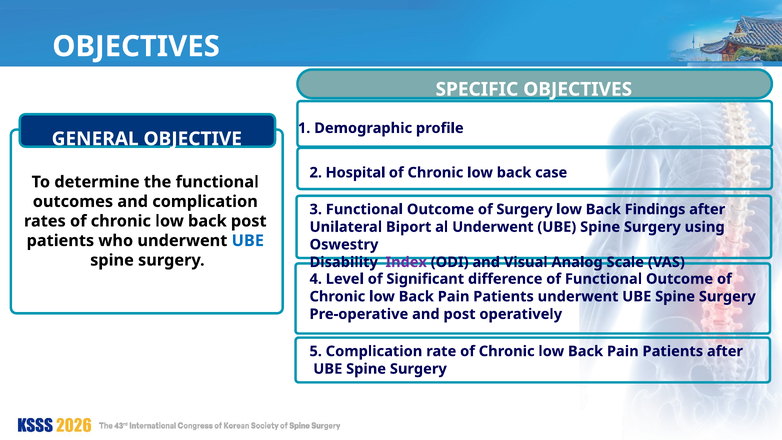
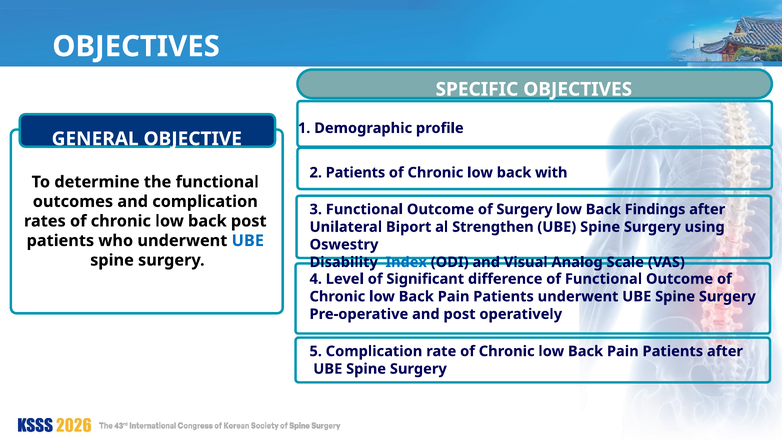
2 Hospital: Hospital -> Patients
case: case -> with
al Underwent: Underwent -> Strengthen
Index colour: purple -> blue
